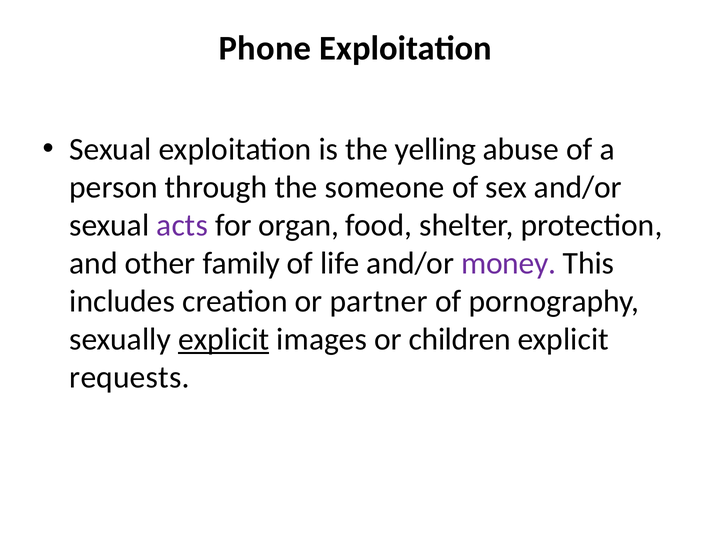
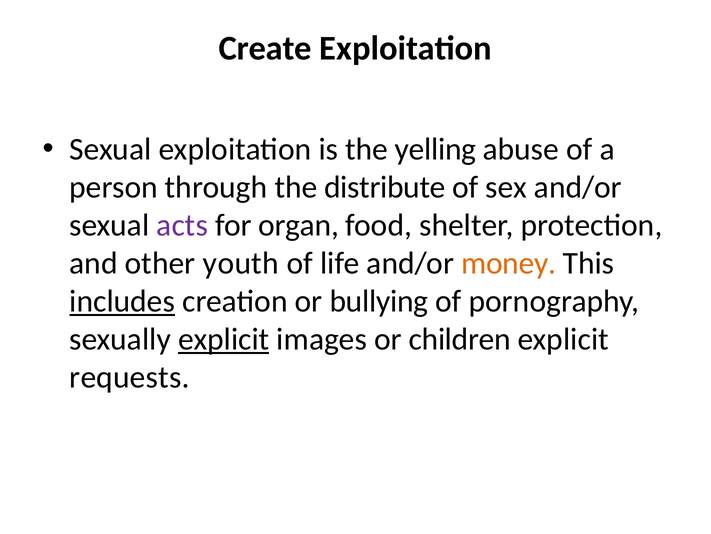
Phone: Phone -> Create
someone: someone -> distribute
family: family -> youth
money colour: purple -> orange
includes underline: none -> present
partner: partner -> bullying
